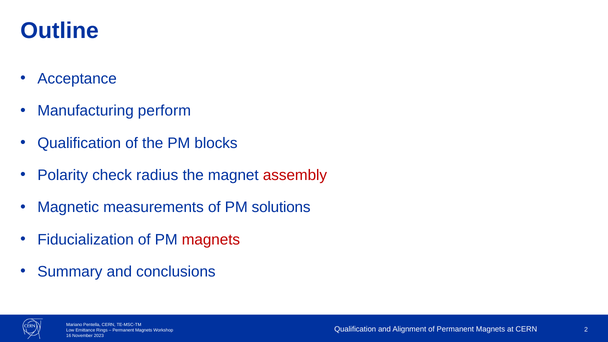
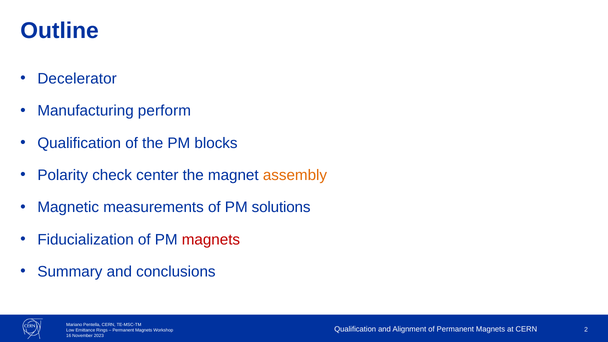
Acceptance: Acceptance -> Decelerator
radius: radius -> center
assembly colour: red -> orange
